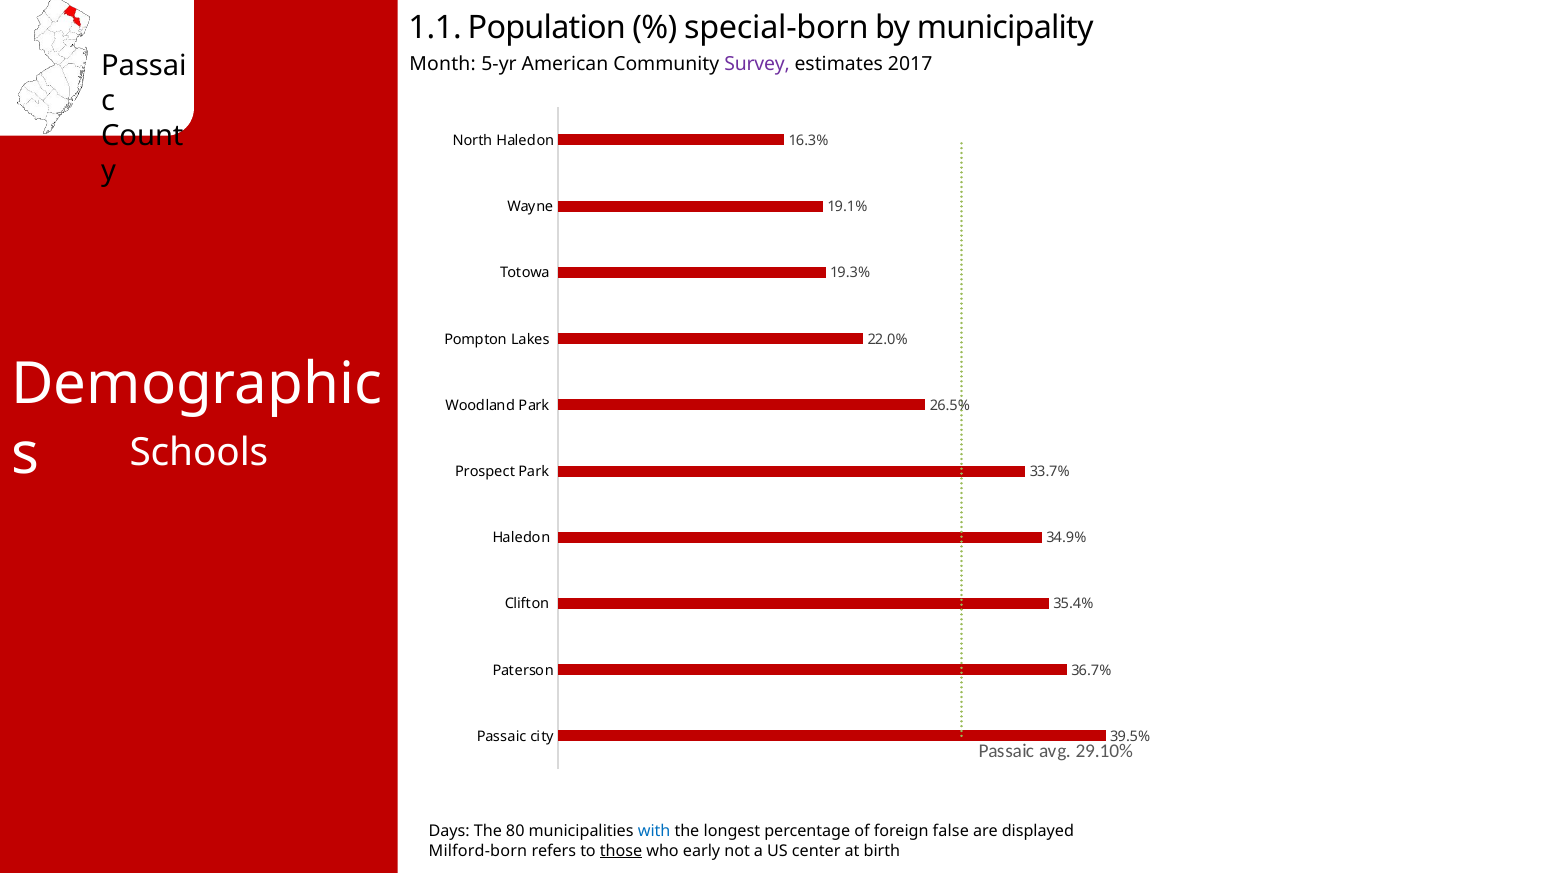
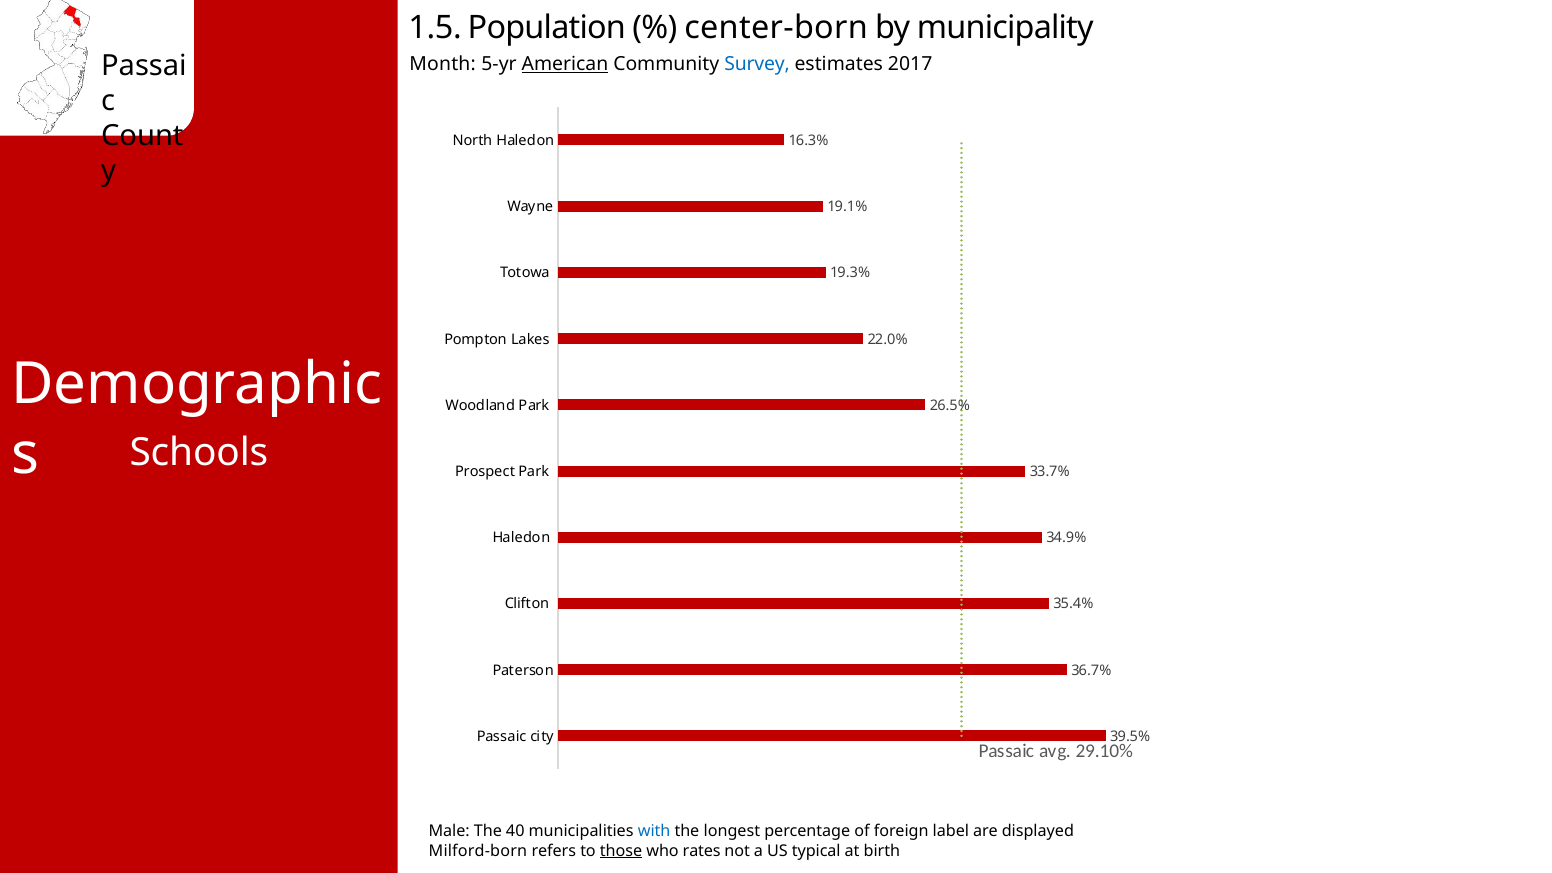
1.1: 1.1 -> 1.5
special-born: special-born -> center-born
American underline: none -> present
Survey colour: purple -> blue
Days: Days -> Male
80: 80 -> 40
false: false -> label
early: early -> rates
center: center -> typical
